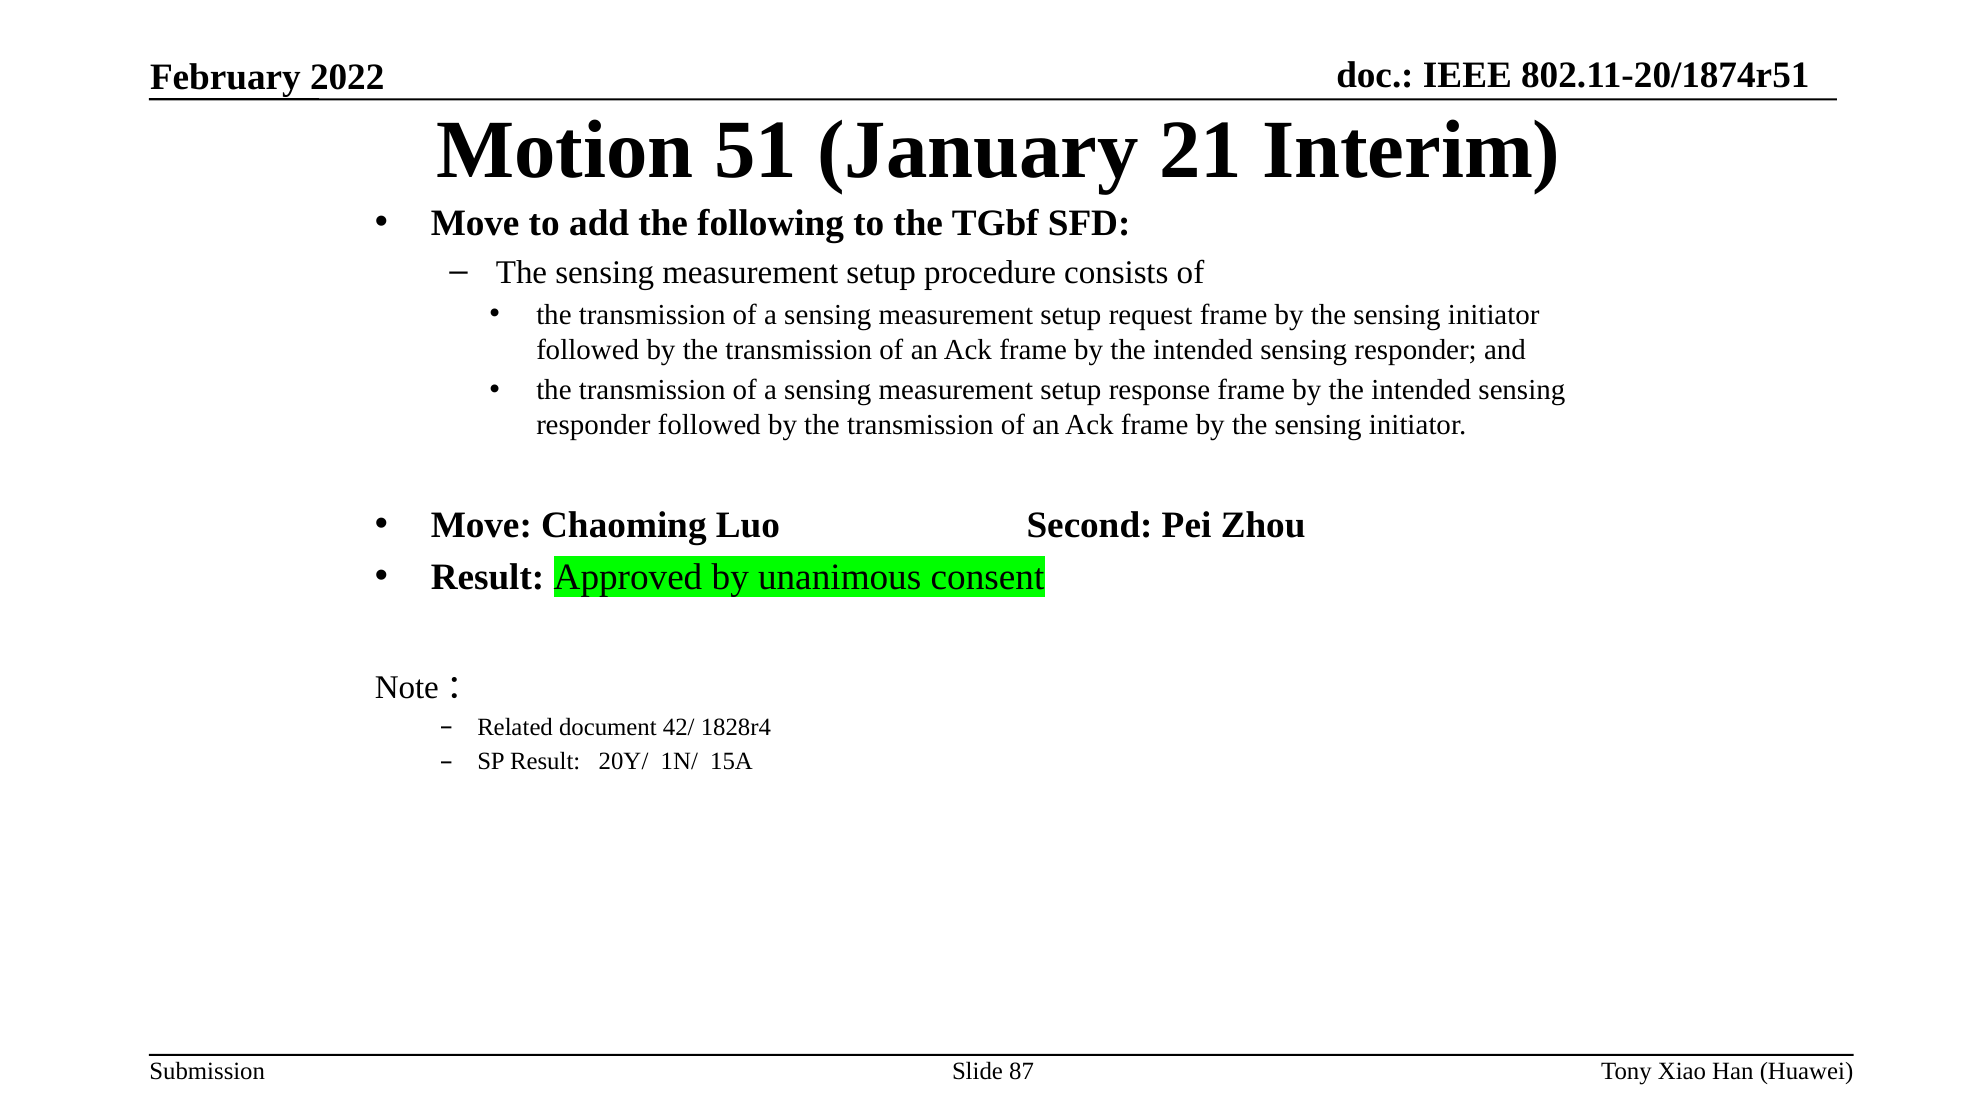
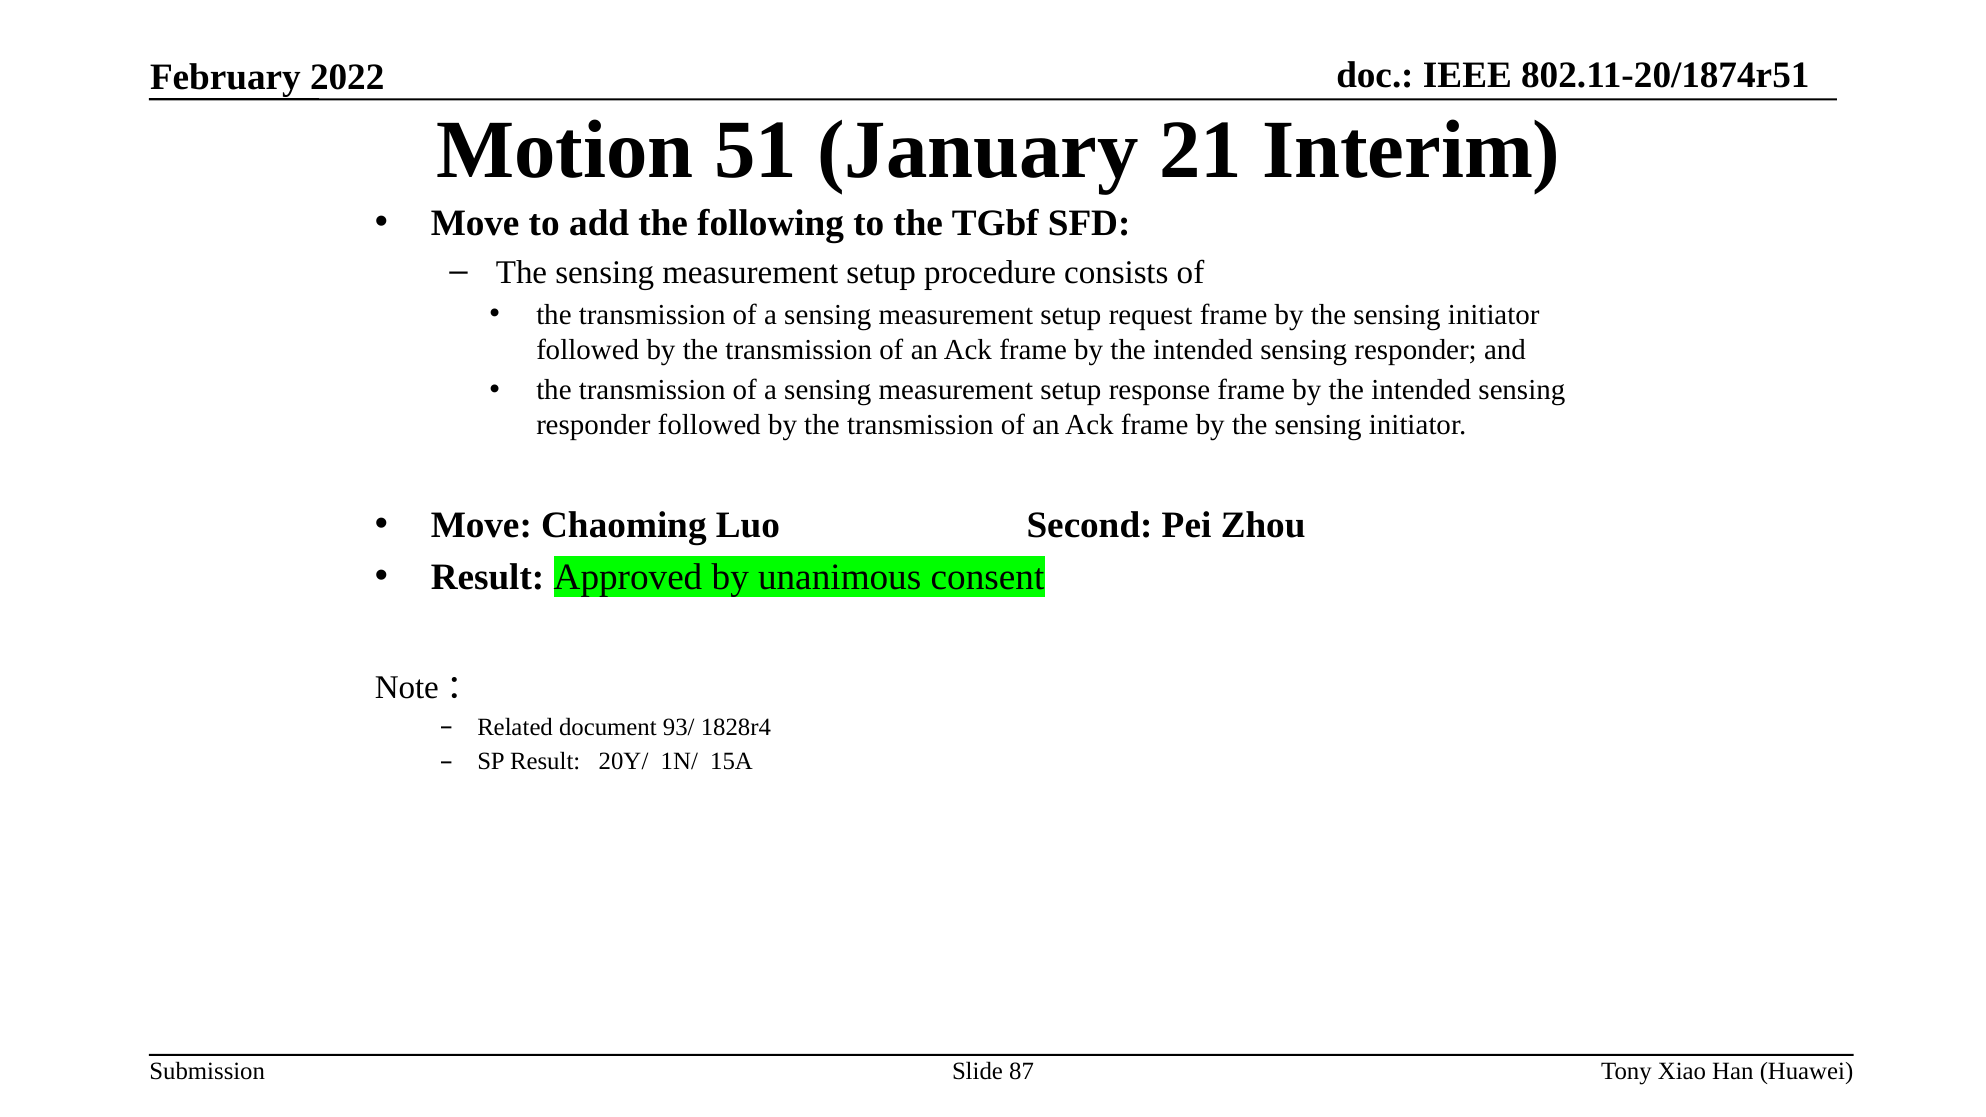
42/: 42/ -> 93/
